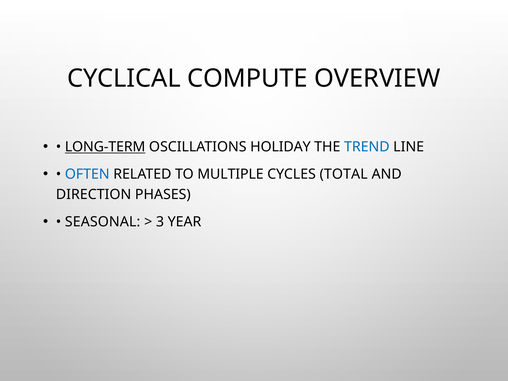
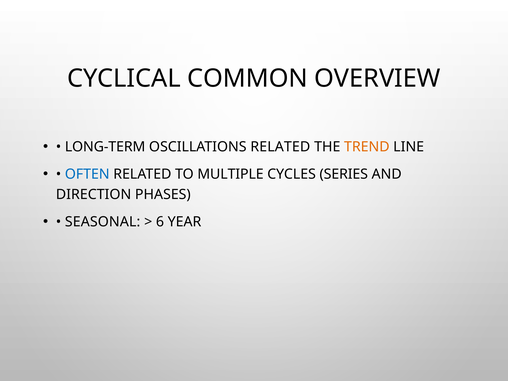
COMPUTE: COMPUTE -> COMMON
LONG-TERM underline: present -> none
OSCILLATIONS HOLIDAY: HOLIDAY -> RELATED
TREND colour: blue -> orange
TOTAL: TOTAL -> SERIES
3: 3 -> 6
